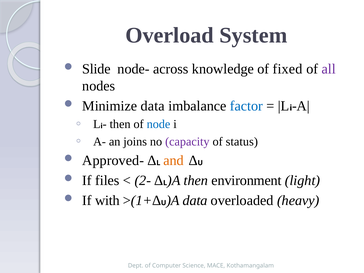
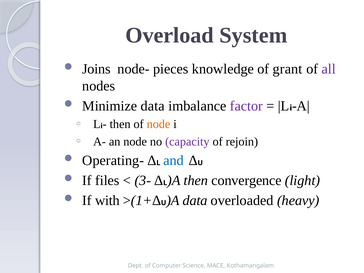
Slide: Slide -> Joins
across: across -> pieces
fixed: fixed -> grant
factor colour: blue -> purple
node at (158, 124) colour: blue -> orange
an joins: joins -> node
status: status -> rejoin
Approved-: Approved- -> Operating-
and colour: orange -> blue
2-: 2- -> 3-
environment: environment -> convergence
